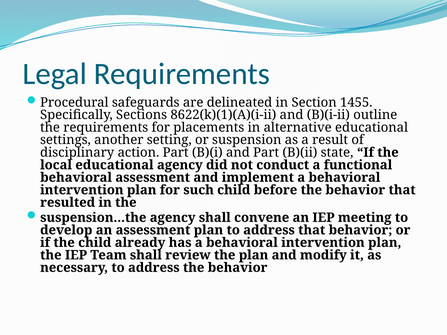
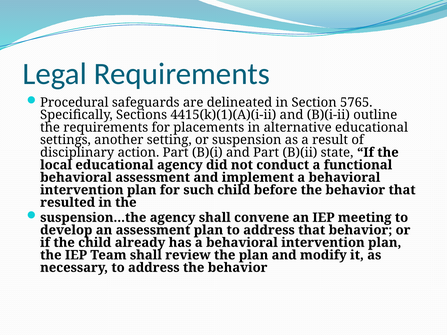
1455: 1455 -> 5765
8622(k)(1)(A)(i-ii: 8622(k)(1)(A)(i-ii -> 4415(k)(1)(A)(i-ii
